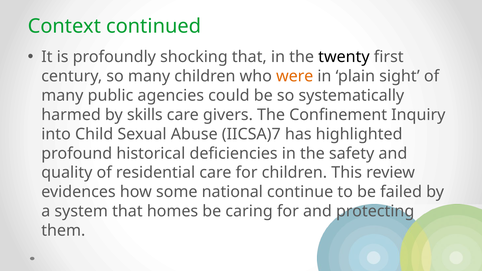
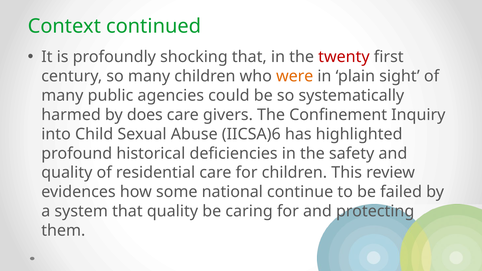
twenty colour: black -> red
skills: skills -> does
IICSA)7: IICSA)7 -> IICSA)6
that homes: homes -> quality
